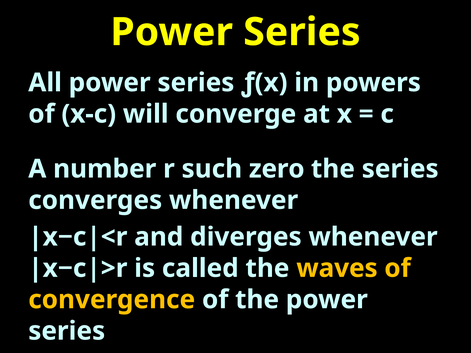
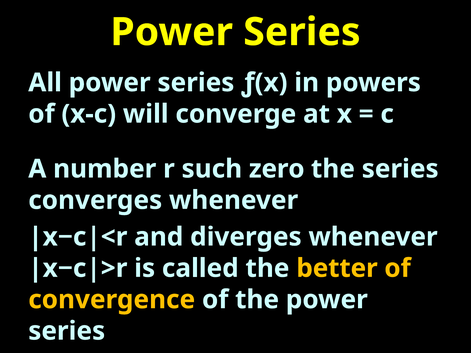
waves: waves -> better
